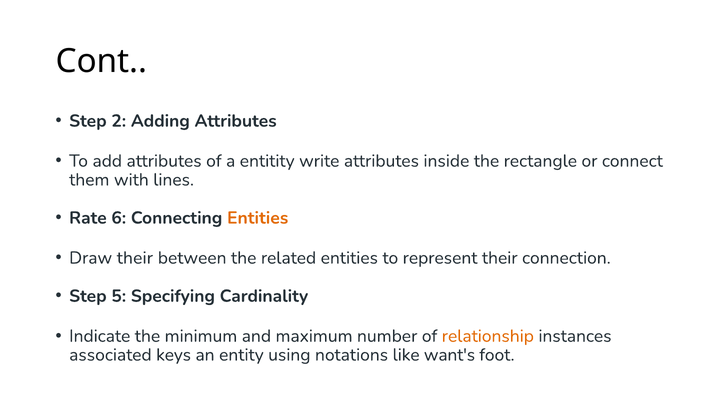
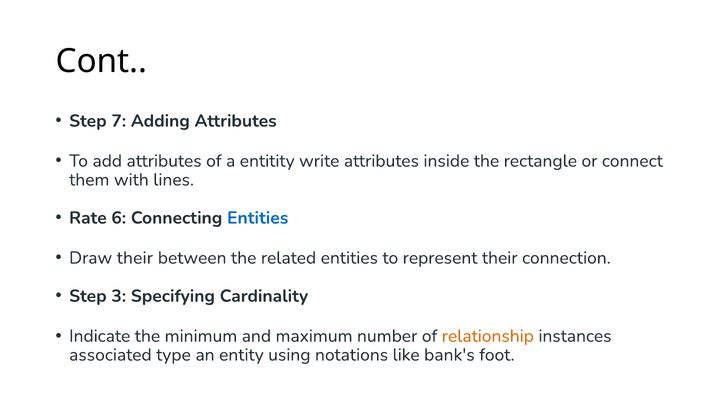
2: 2 -> 7
Entities at (258, 218) colour: orange -> blue
5: 5 -> 3
keys: keys -> type
want's: want's -> bank's
